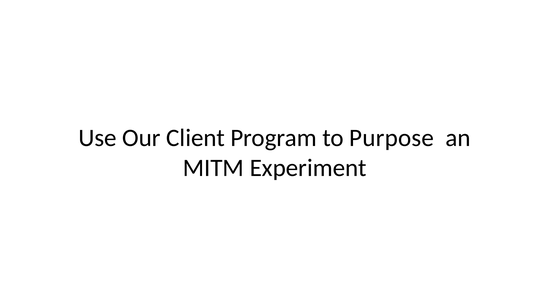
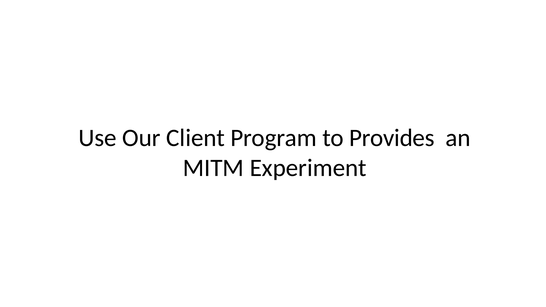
Purpose: Purpose -> Provides
